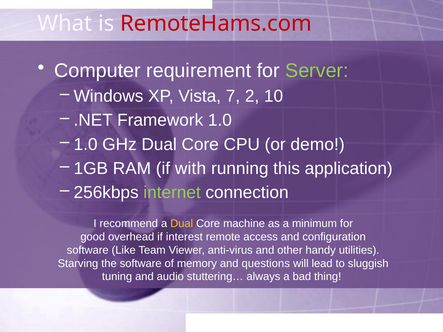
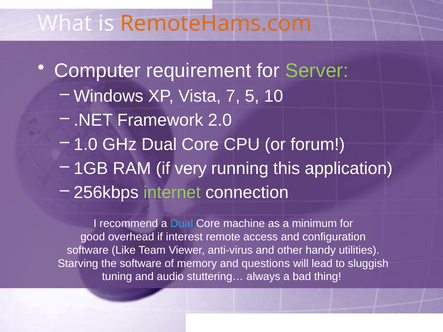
RemoteHams.com colour: red -> orange
2: 2 -> 5
1.0: 1.0 -> 2.0
demo: demo -> forum
with: with -> very
Dual at (182, 224) colour: yellow -> light blue
